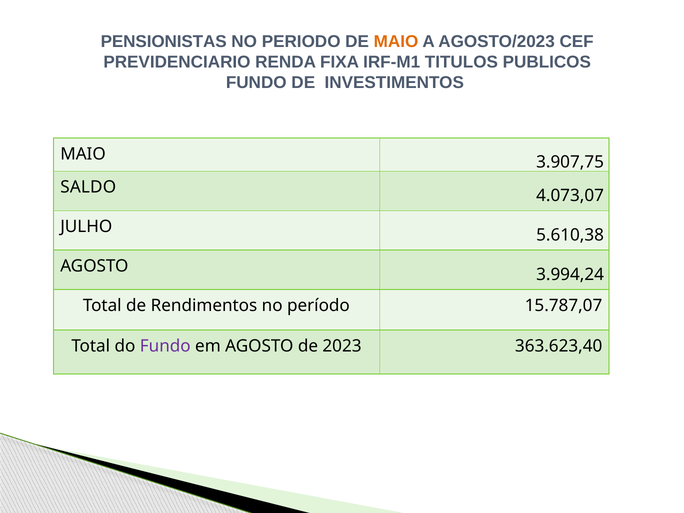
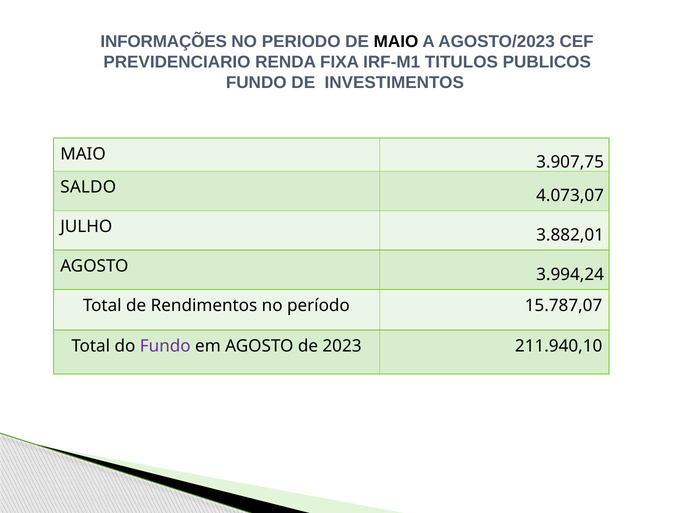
PENSIONISTAS: PENSIONISTAS -> INFORMAÇÕES
MAIO at (396, 42) colour: orange -> black
5.610,38: 5.610,38 -> 3.882,01
363.623,40: 363.623,40 -> 211.940,10
